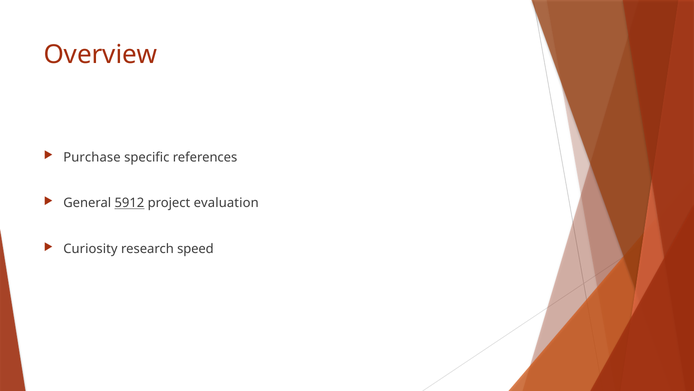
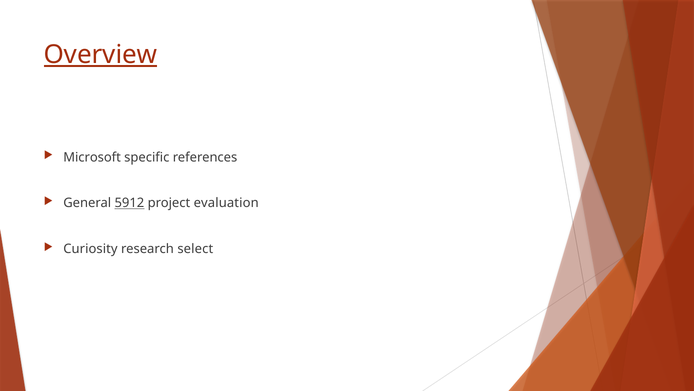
Overview underline: none -> present
Purchase: Purchase -> Microsoft
speed: speed -> select
